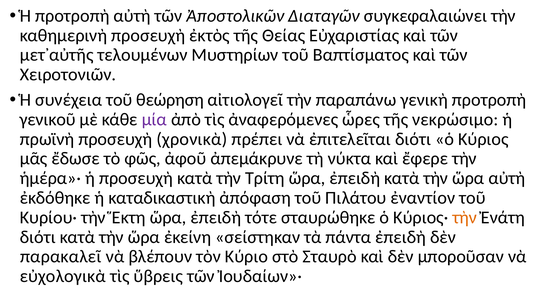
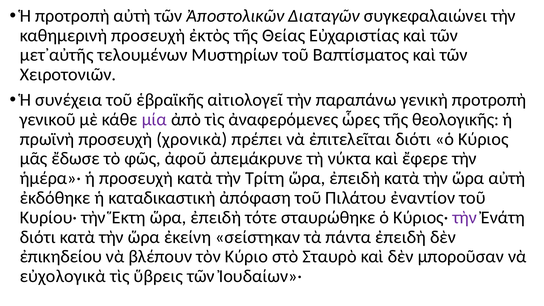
θεώρηση: θεώρηση -> ἑβραϊκῆς
νεκρώσιμο: νεκρώσιμο -> θεολογικῆς
τὴν at (465, 217) colour: orange -> purple
παρακαλεῖ: παρακαλεῖ -> ἐπικηδείου
